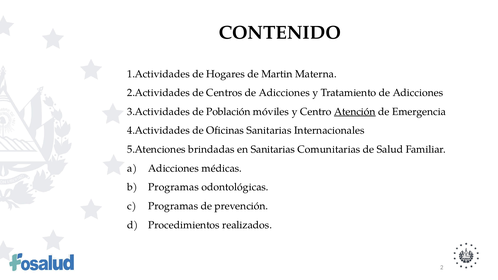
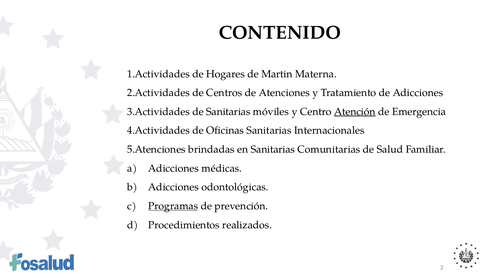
Centros de Adicciones: Adicciones -> Atenciones
de Población: Población -> Sanitarias
Programas at (174, 187): Programas -> Adicciones
Programas at (173, 206) underline: none -> present
